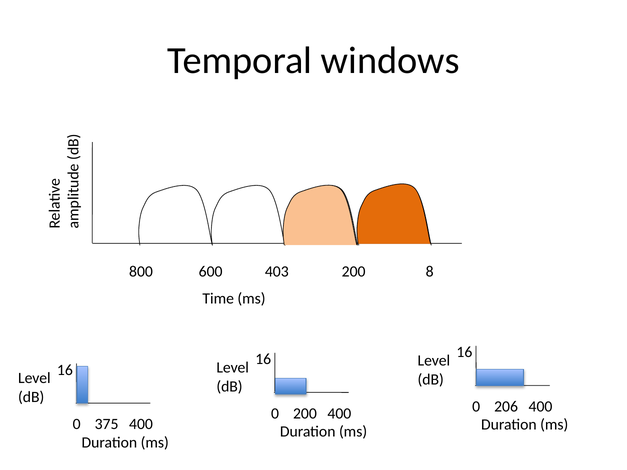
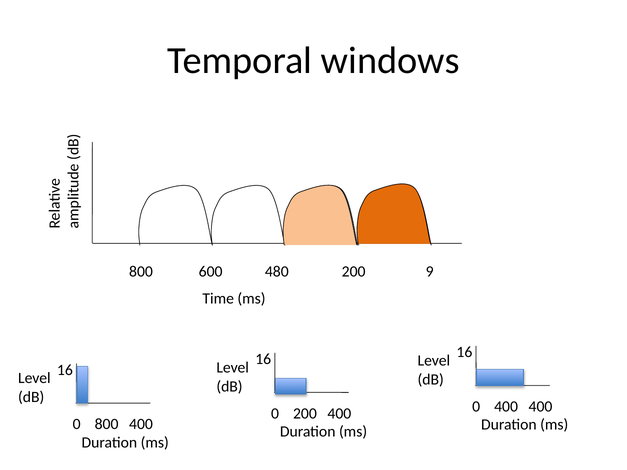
403: 403 -> 480
8: 8 -> 9
0 206: 206 -> 400
0 375: 375 -> 800
